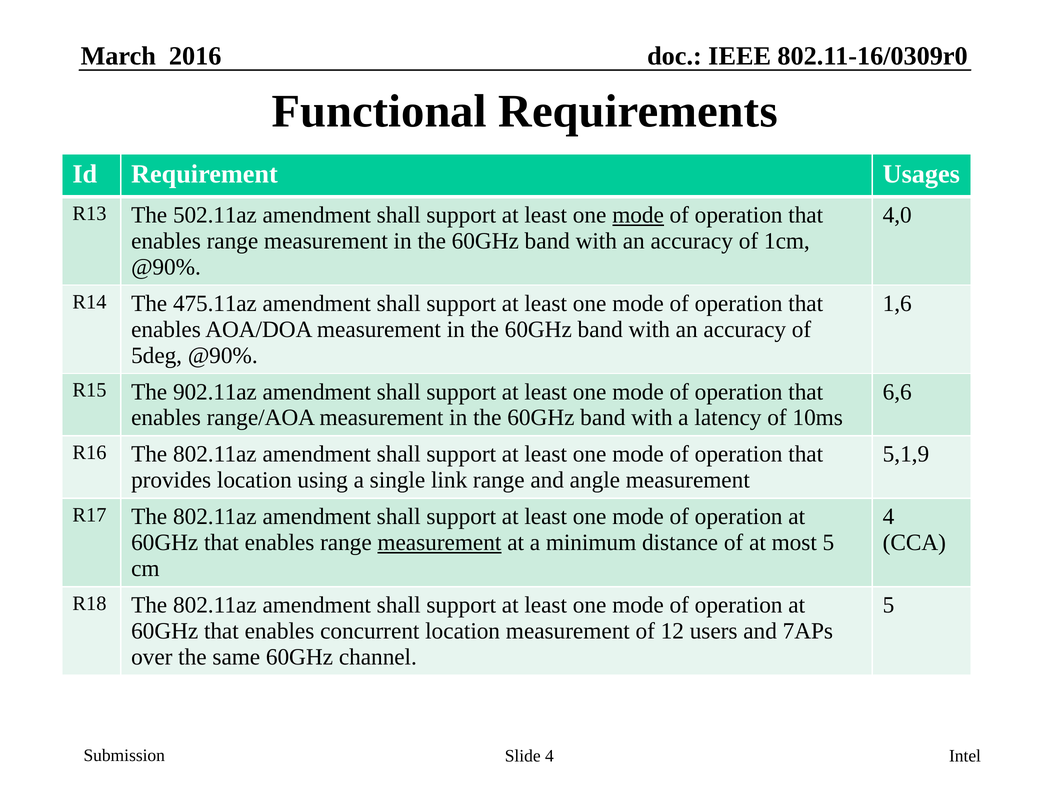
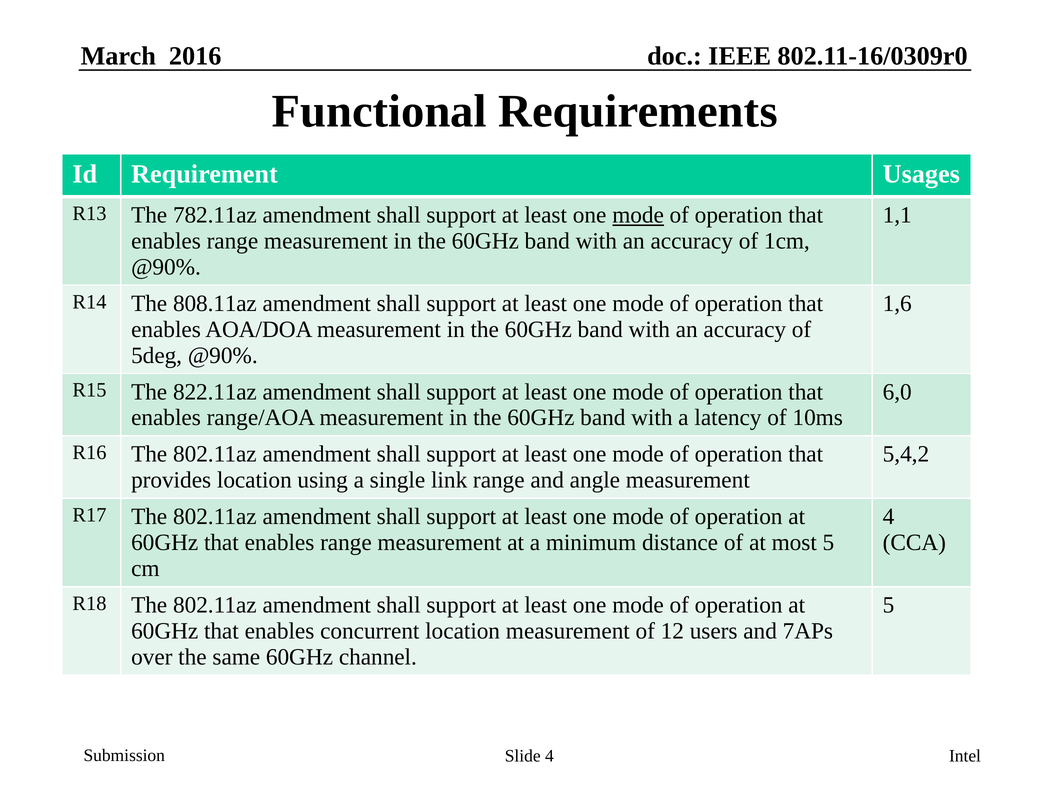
502.11az: 502.11az -> 782.11az
4,0: 4,0 -> 1,1
475.11az: 475.11az -> 808.11az
902.11az: 902.11az -> 822.11az
6,6: 6,6 -> 6,0
5,1,9: 5,1,9 -> 5,4,2
measurement at (439, 542) underline: present -> none
